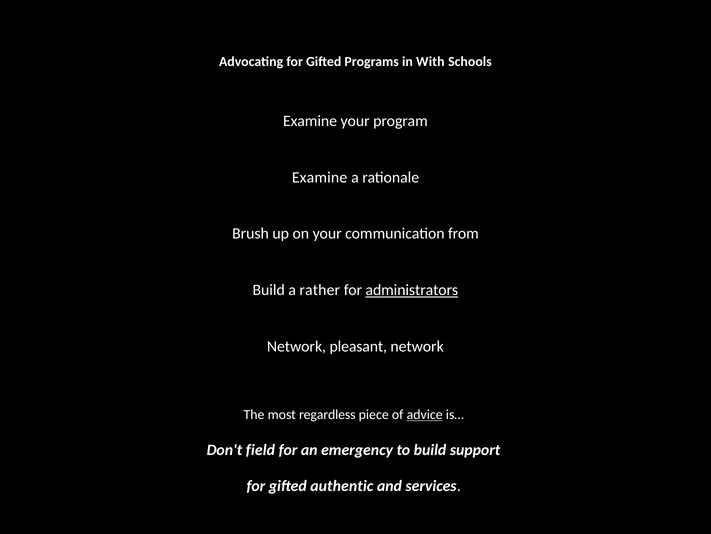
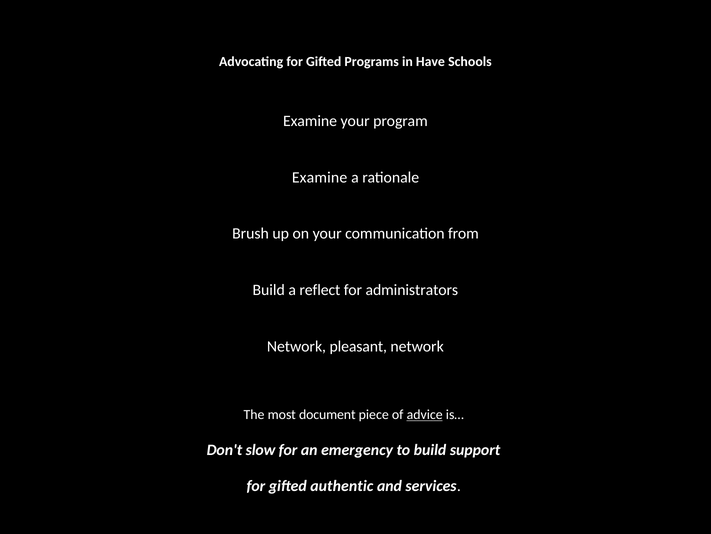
With: With -> Have
rather: rather -> reflect
administrators underline: present -> none
regardless: regardless -> document
field: field -> slow
